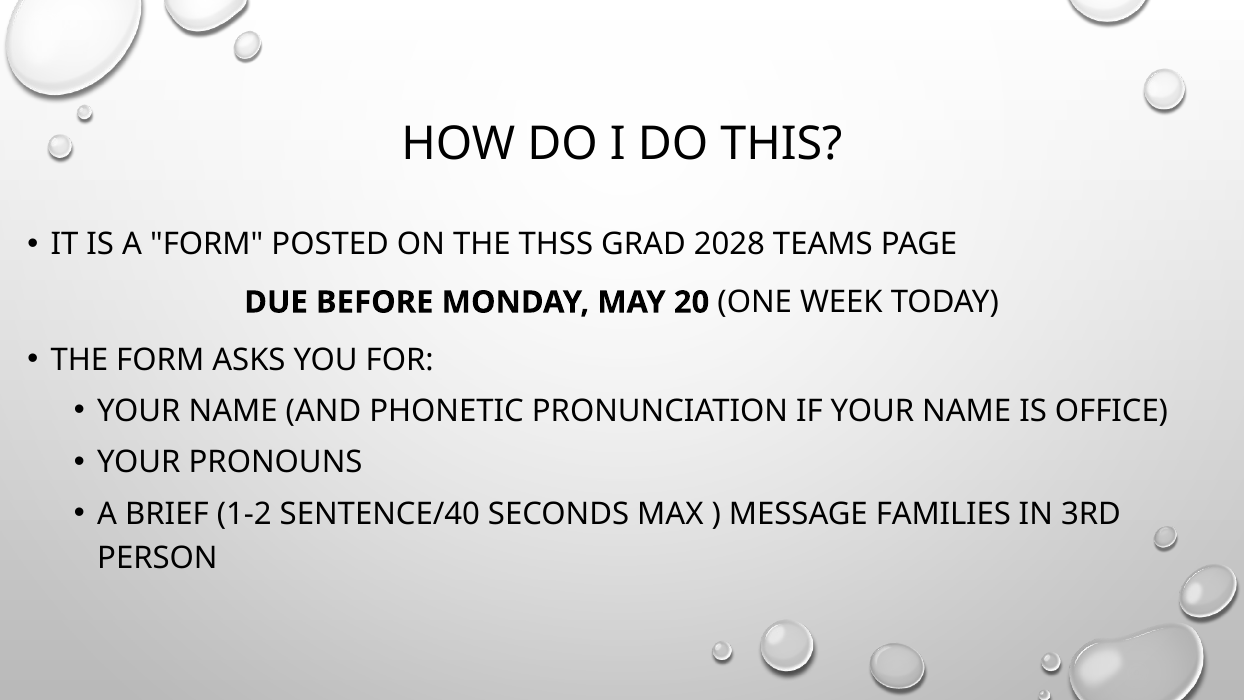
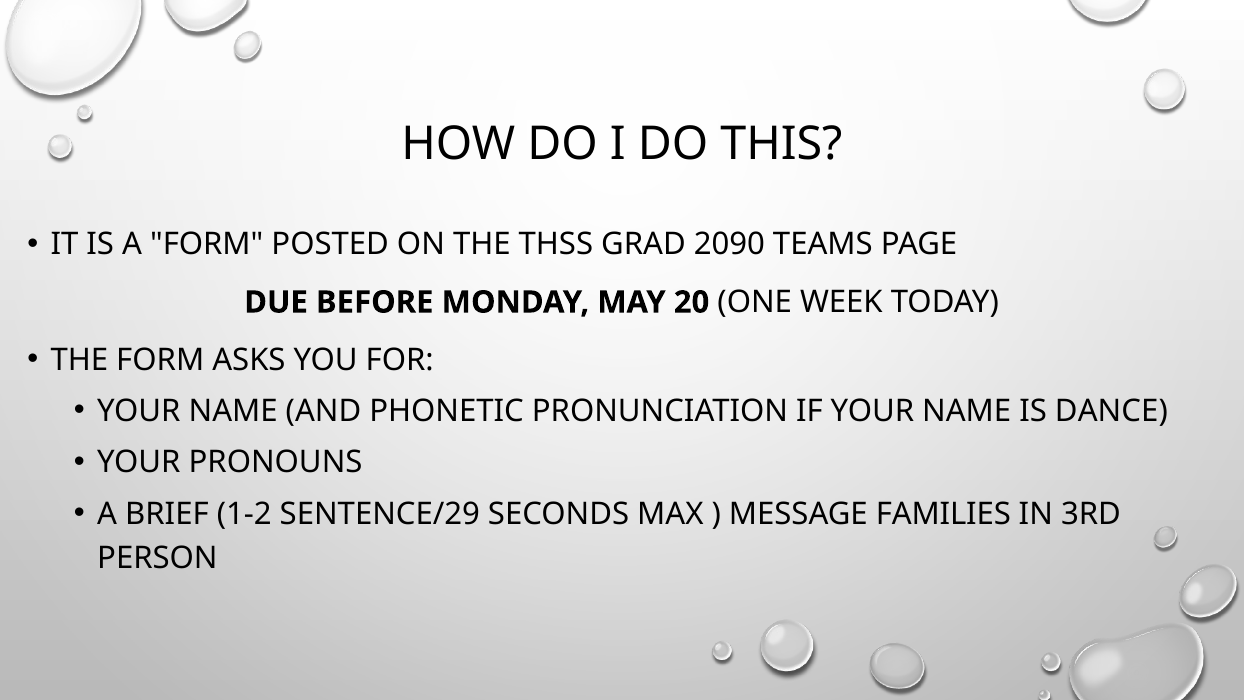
2028: 2028 -> 2090
OFFICE: OFFICE -> DANCE
SENTENCE/40: SENTENCE/40 -> SENTENCE/29
